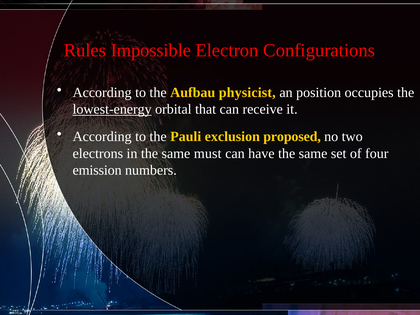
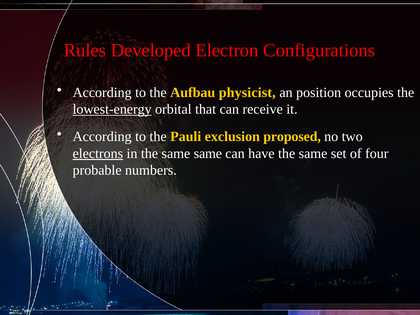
Impossible: Impossible -> Developed
electrons underline: none -> present
same must: must -> same
emission: emission -> probable
